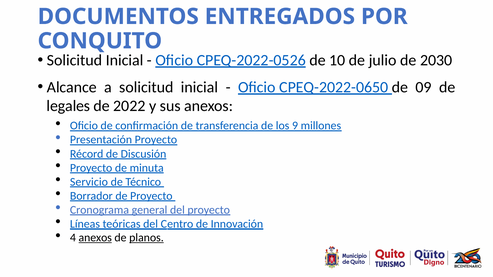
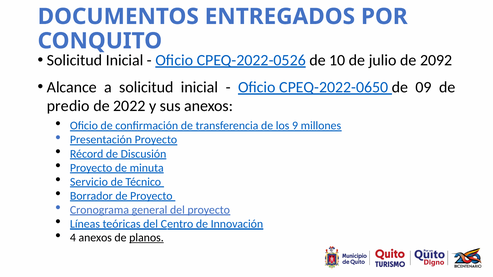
2030: 2030 -> 2092
legales: legales -> predio
anexos at (95, 238) underline: present -> none
